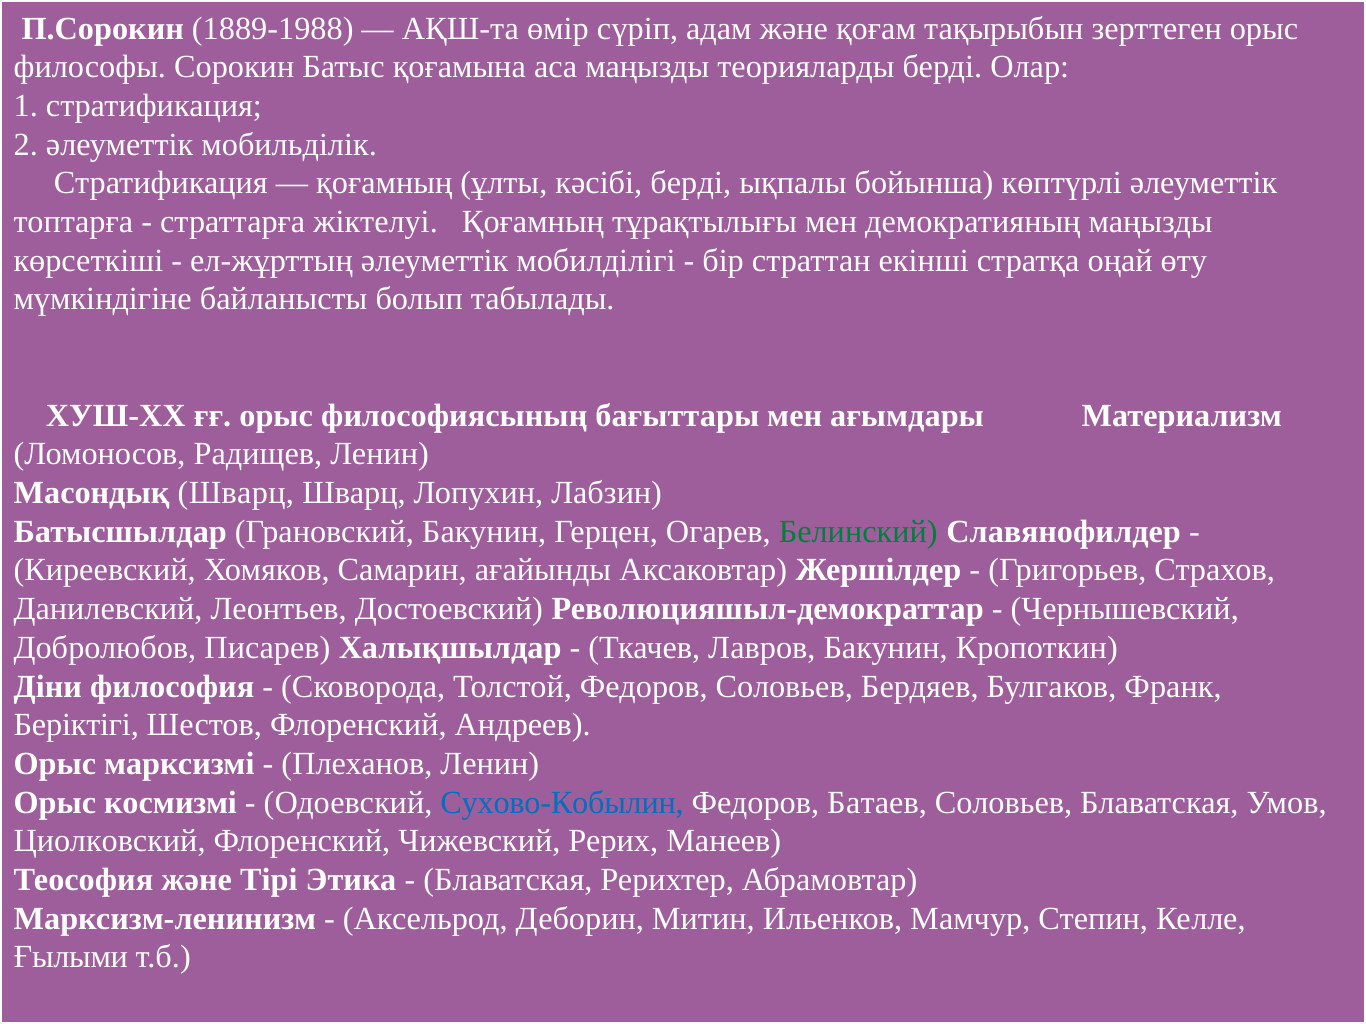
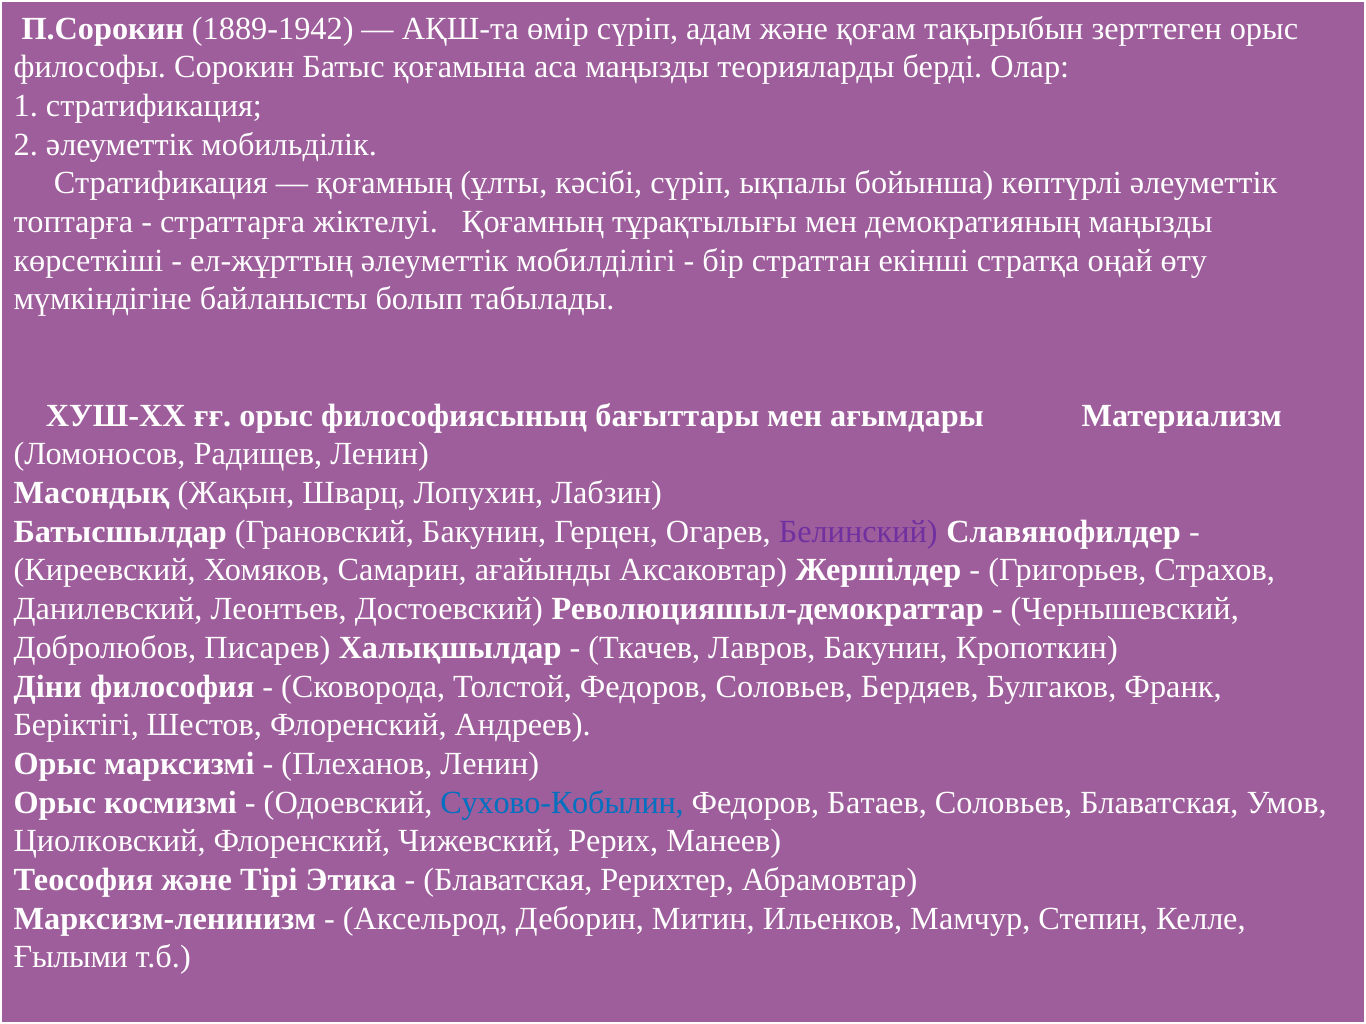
1889-1988: 1889-1988 -> 1889-1942
кәсібі берді: берді -> сүріп
Масондық Шварц: Шварц -> Жақын
Белинский colour: green -> purple
